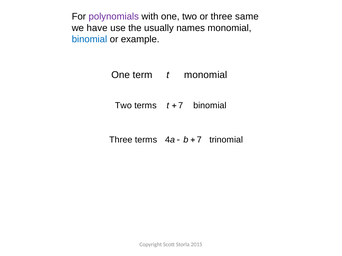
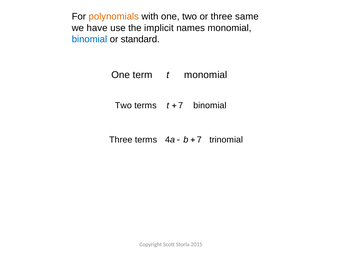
polynomials colour: purple -> orange
usually: usually -> implicit
example: example -> standard
